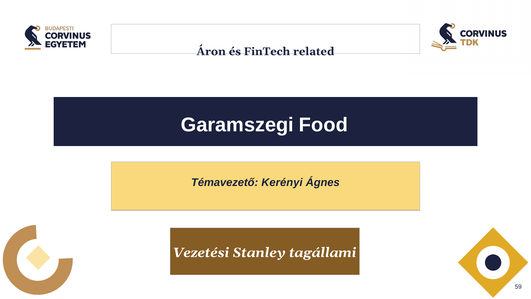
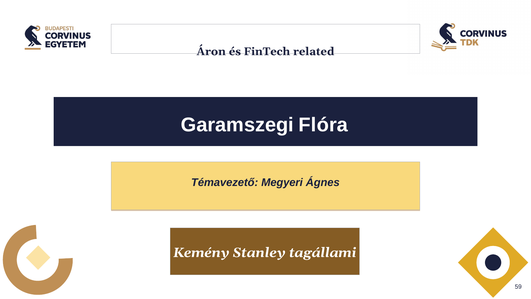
Food: Food -> Flóra
Kerényi: Kerényi -> Megyeri
Vezetési: Vezetési -> Kemény
